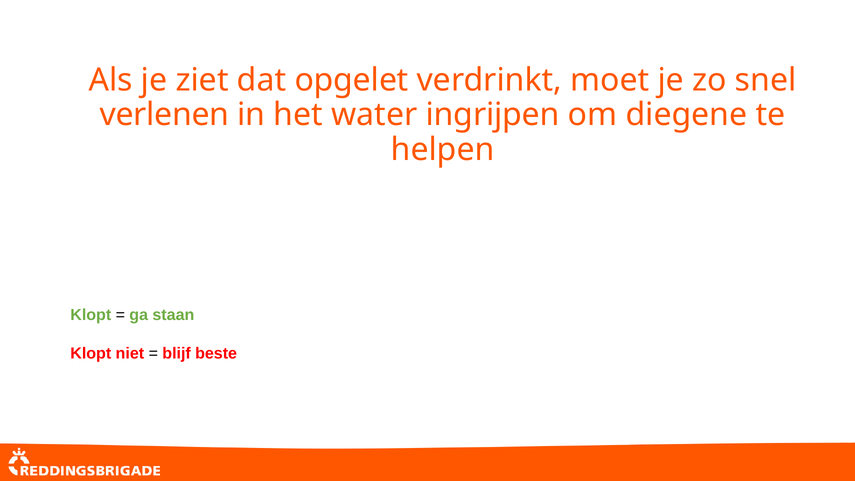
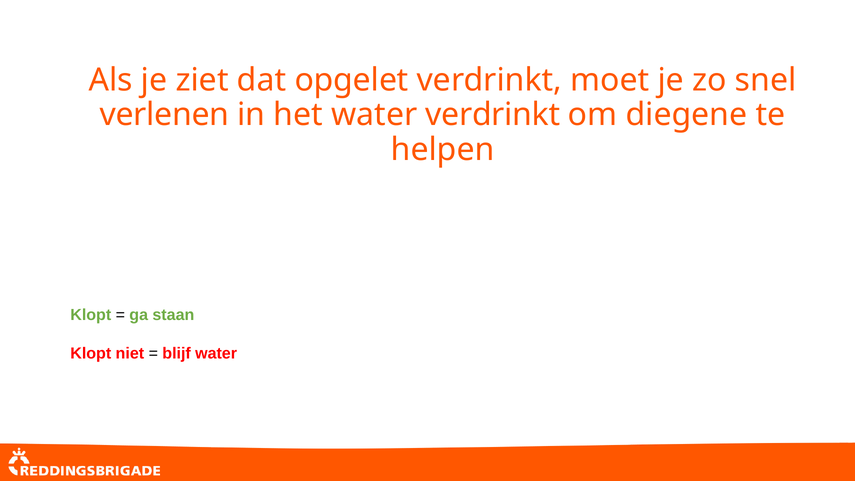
water ingrijpen: ingrijpen -> verdrinkt
blijf beste: beste -> water
